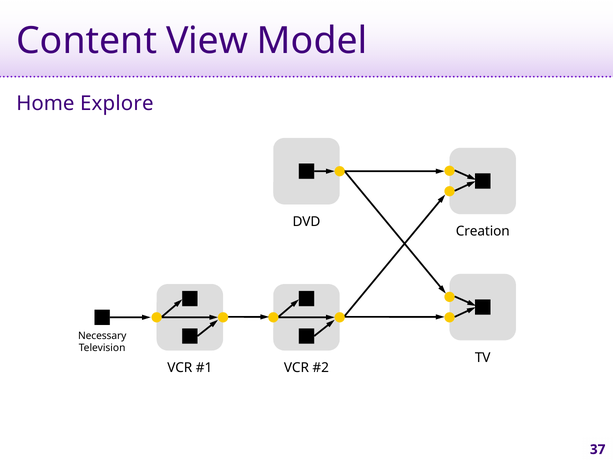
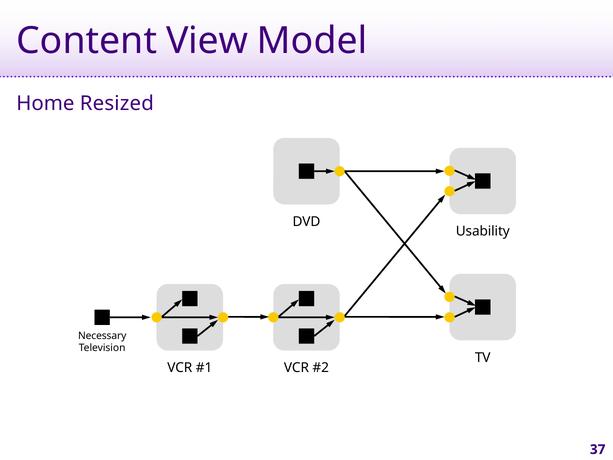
Explore: Explore -> Resized
Creation: Creation -> Usability
